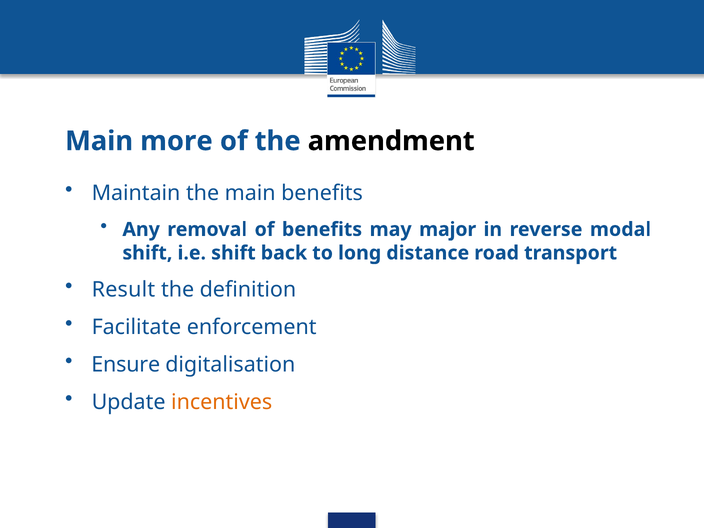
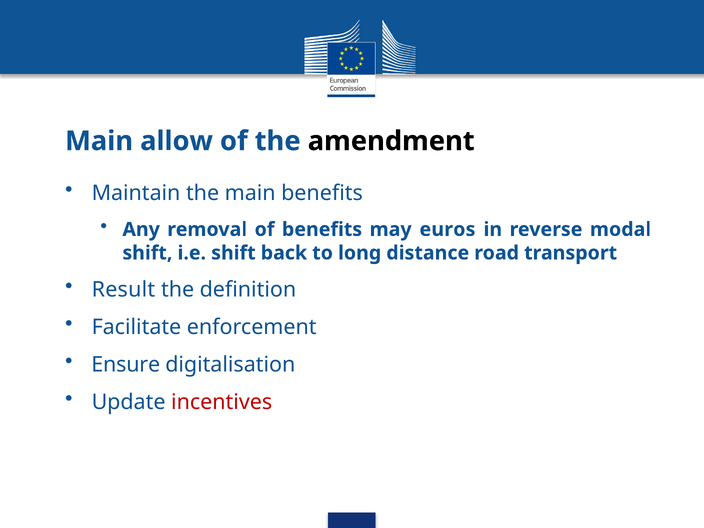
more: more -> allow
major: major -> euros
incentives colour: orange -> red
